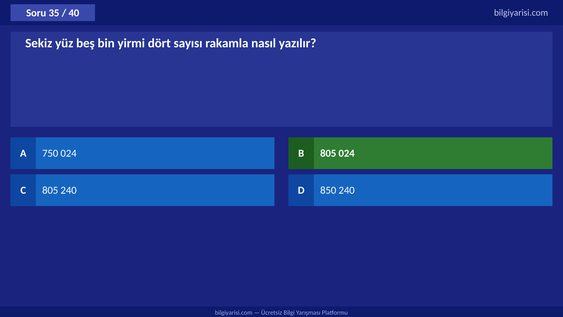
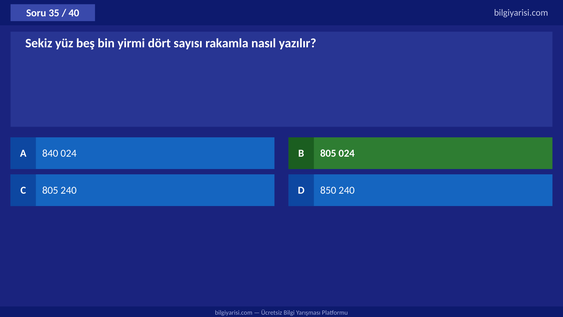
750: 750 -> 840
